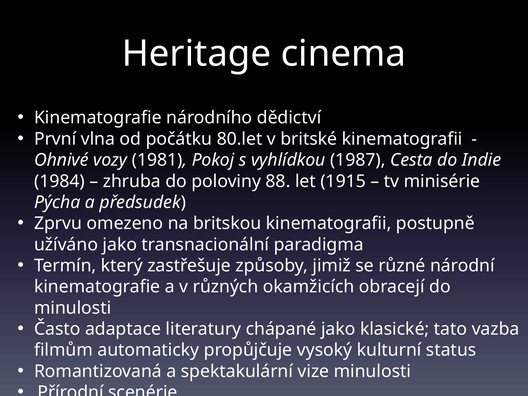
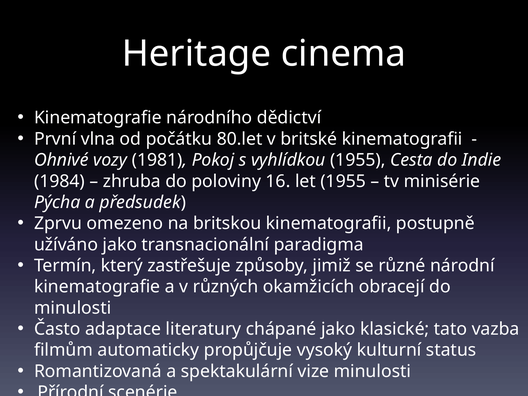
vyhlídkou 1987: 1987 -> 1955
88: 88 -> 16
let 1915: 1915 -> 1955
